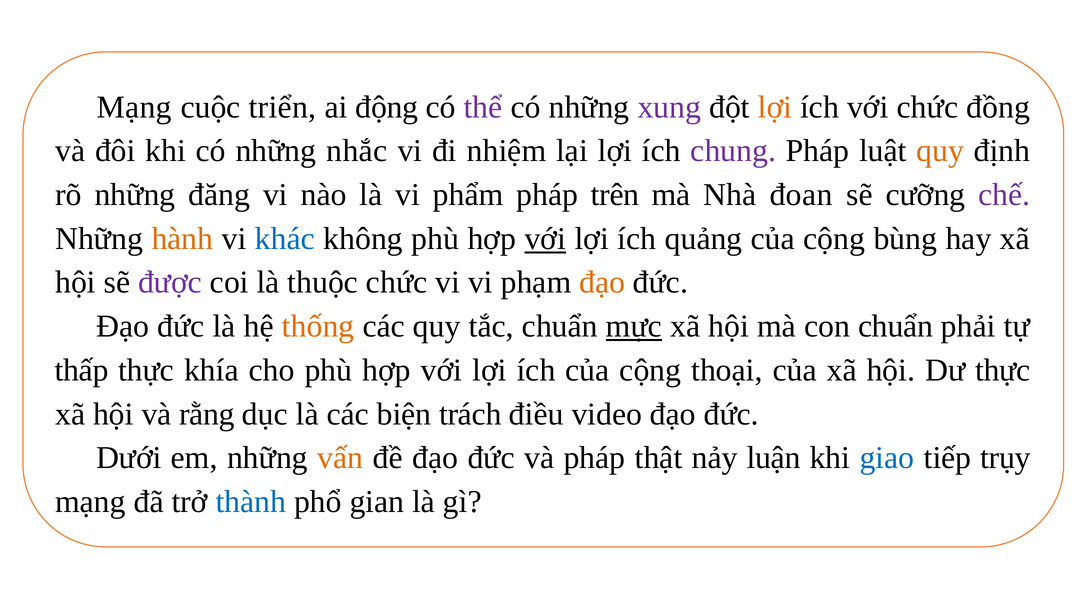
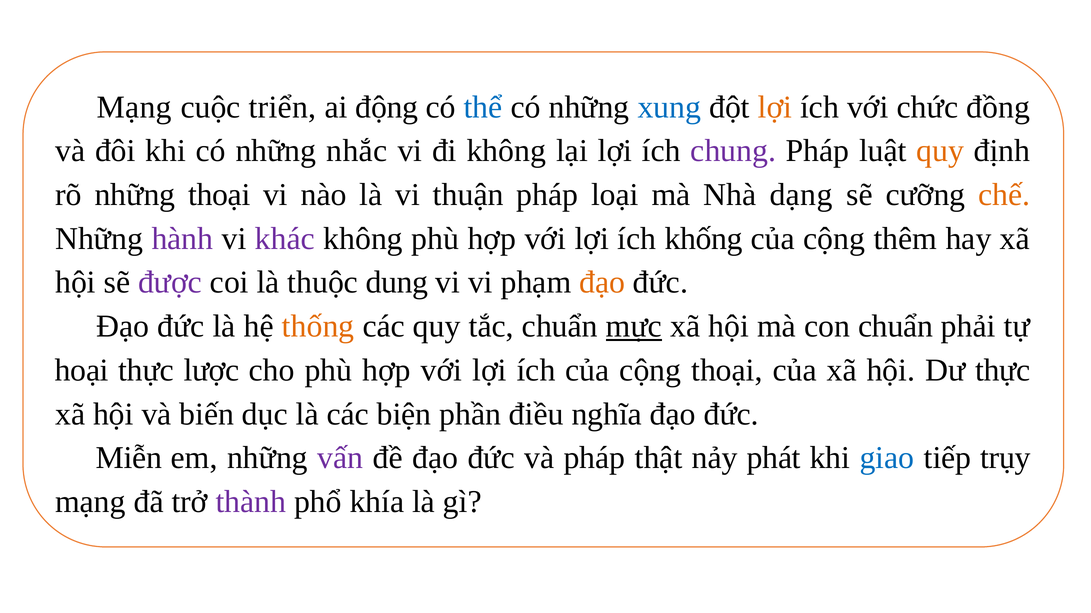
thể colour: purple -> blue
xung colour: purple -> blue
đi nhiệm: nhiệm -> không
những đăng: đăng -> thoại
phẩm: phẩm -> thuận
trên: trên -> loại
đoan: đoan -> dạng
chế colour: purple -> orange
hành colour: orange -> purple
khác colour: blue -> purple
với at (545, 239) underline: present -> none
quảng: quảng -> khống
bùng: bùng -> thêm
thuộc chức: chức -> dung
thấp: thấp -> hoại
khía: khía -> lược
rằng: rằng -> biến
trách: trách -> phần
video: video -> nghĩa
Dưới: Dưới -> Miễn
vấn colour: orange -> purple
luận: luận -> phát
thành colour: blue -> purple
gian: gian -> khía
